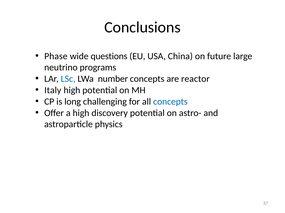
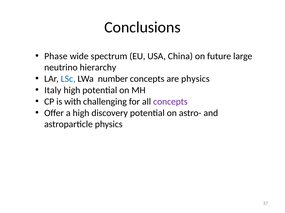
questions: questions -> spectrum
programs: programs -> hierarchy
are reactor: reactor -> physics
long: long -> with
concepts at (170, 102) colour: blue -> purple
